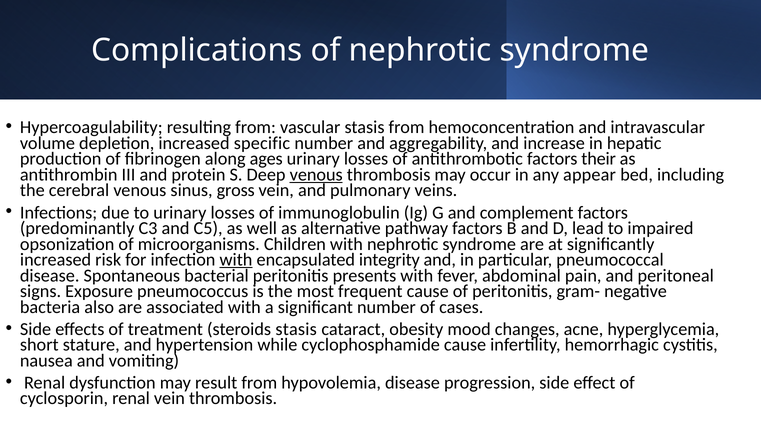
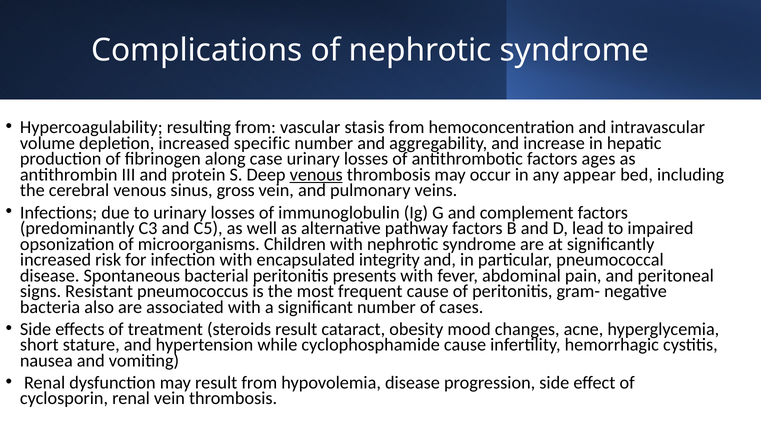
ages: ages -> case
their: their -> ages
with at (236, 260) underline: present -> none
Exposure: Exposure -> Resistant
steroids stasis: stasis -> result
